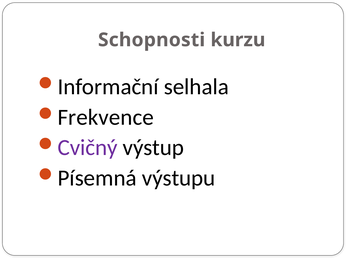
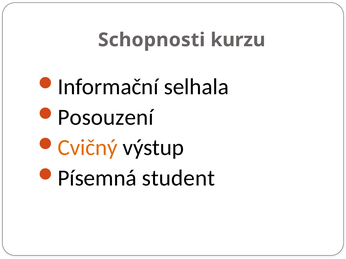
Frekvence: Frekvence -> Posouzení
Cvičný colour: purple -> orange
výstupu: výstupu -> student
